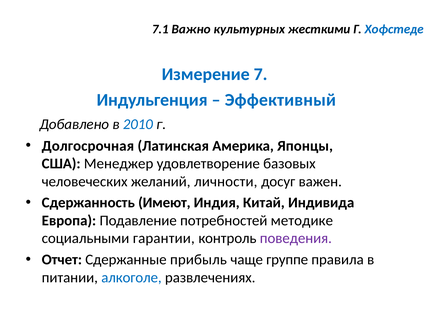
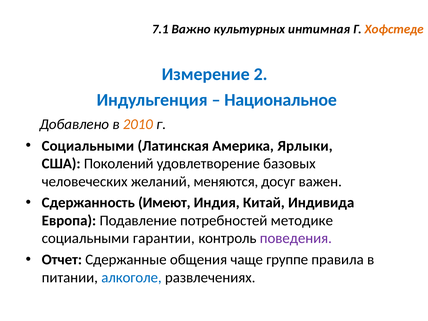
жесткими: жесткими -> интимная
Хофстеде colour: blue -> orange
7: 7 -> 2
Эффективный: Эффективный -> Национальное
2010 colour: blue -> orange
Долгосрочная at (88, 146): Долгосрочная -> Социальными
Японцы: Японцы -> Ярлыки
Менеджер: Менеджер -> Поколений
личности: личности -> меняются
прибыль: прибыль -> общения
